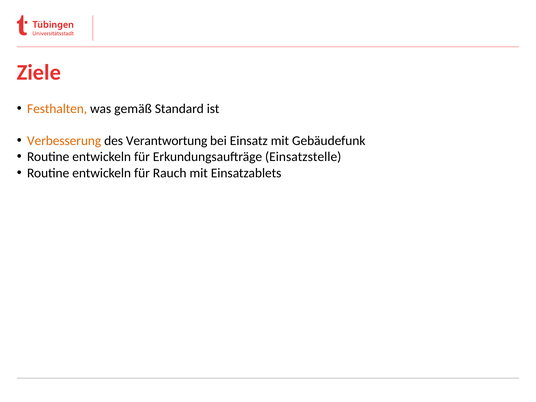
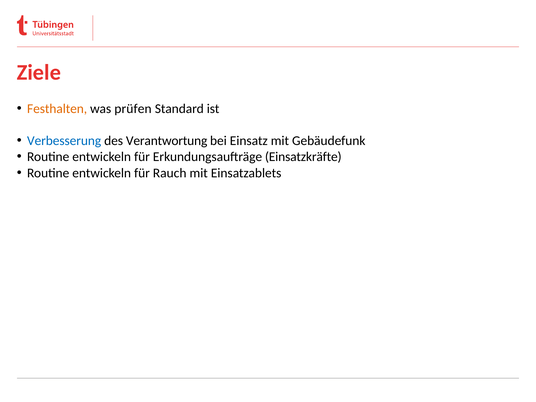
gemäß: gemäß -> prüfen
Verbesserung colour: orange -> blue
Einsatzstelle: Einsatzstelle -> Einsatzkräfte
